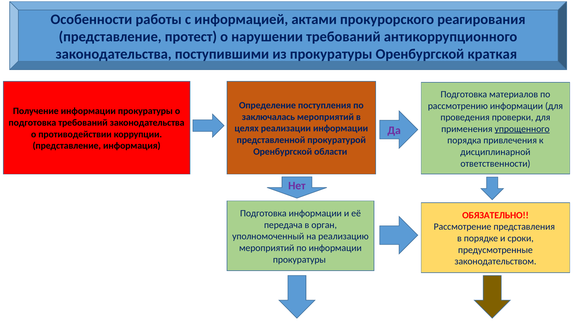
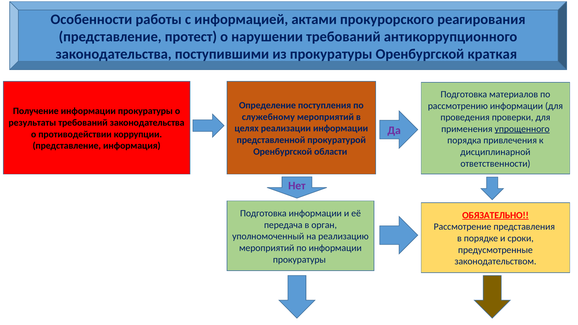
заключалась: заключалась -> служебному
подготовка at (32, 123): подготовка -> результаты
ОБЯЗАТЕЛЬНО underline: none -> present
